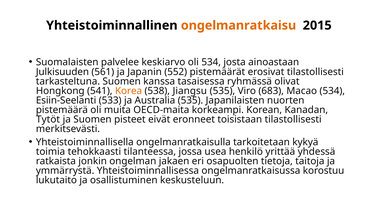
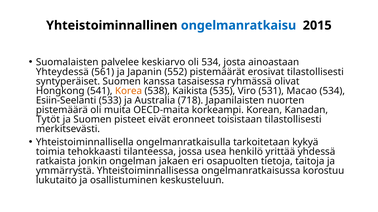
ongelmanratkaisu colour: orange -> blue
Julkisuuden: Julkisuuden -> Yhteydessä
tarkasteltuna: tarkasteltuna -> syntyperäiset
Jiangsu: Jiangsu -> Kaikista
683: 683 -> 531
Australia 535: 535 -> 718
